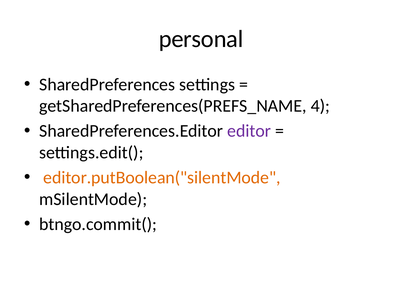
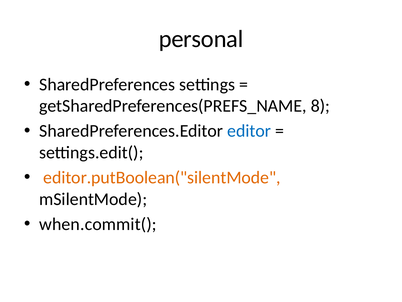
4: 4 -> 8
editor colour: purple -> blue
btngo.commit(: btngo.commit( -> when.commit(
